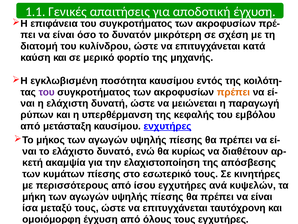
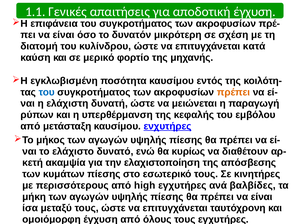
του at (47, 92) colour: purple -> blue
ίσου: ίσου -> high
κυψελών: κυψελών -> βαλβίδες
